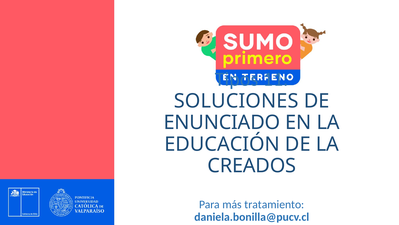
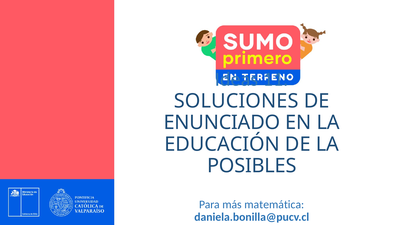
Tipos: Tipos -> Ideas
CREADOS: CREADOS -> POSIBLES
tratamiento: tratamiento -> matemática
